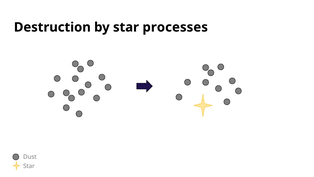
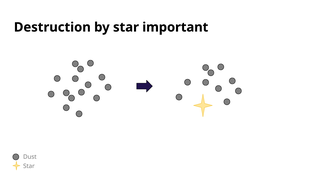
processes: processes -> important
